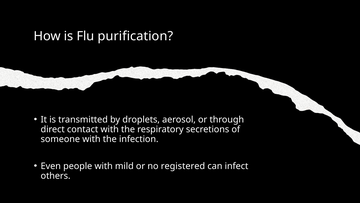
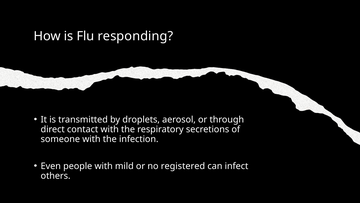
purification: purification -> responding
